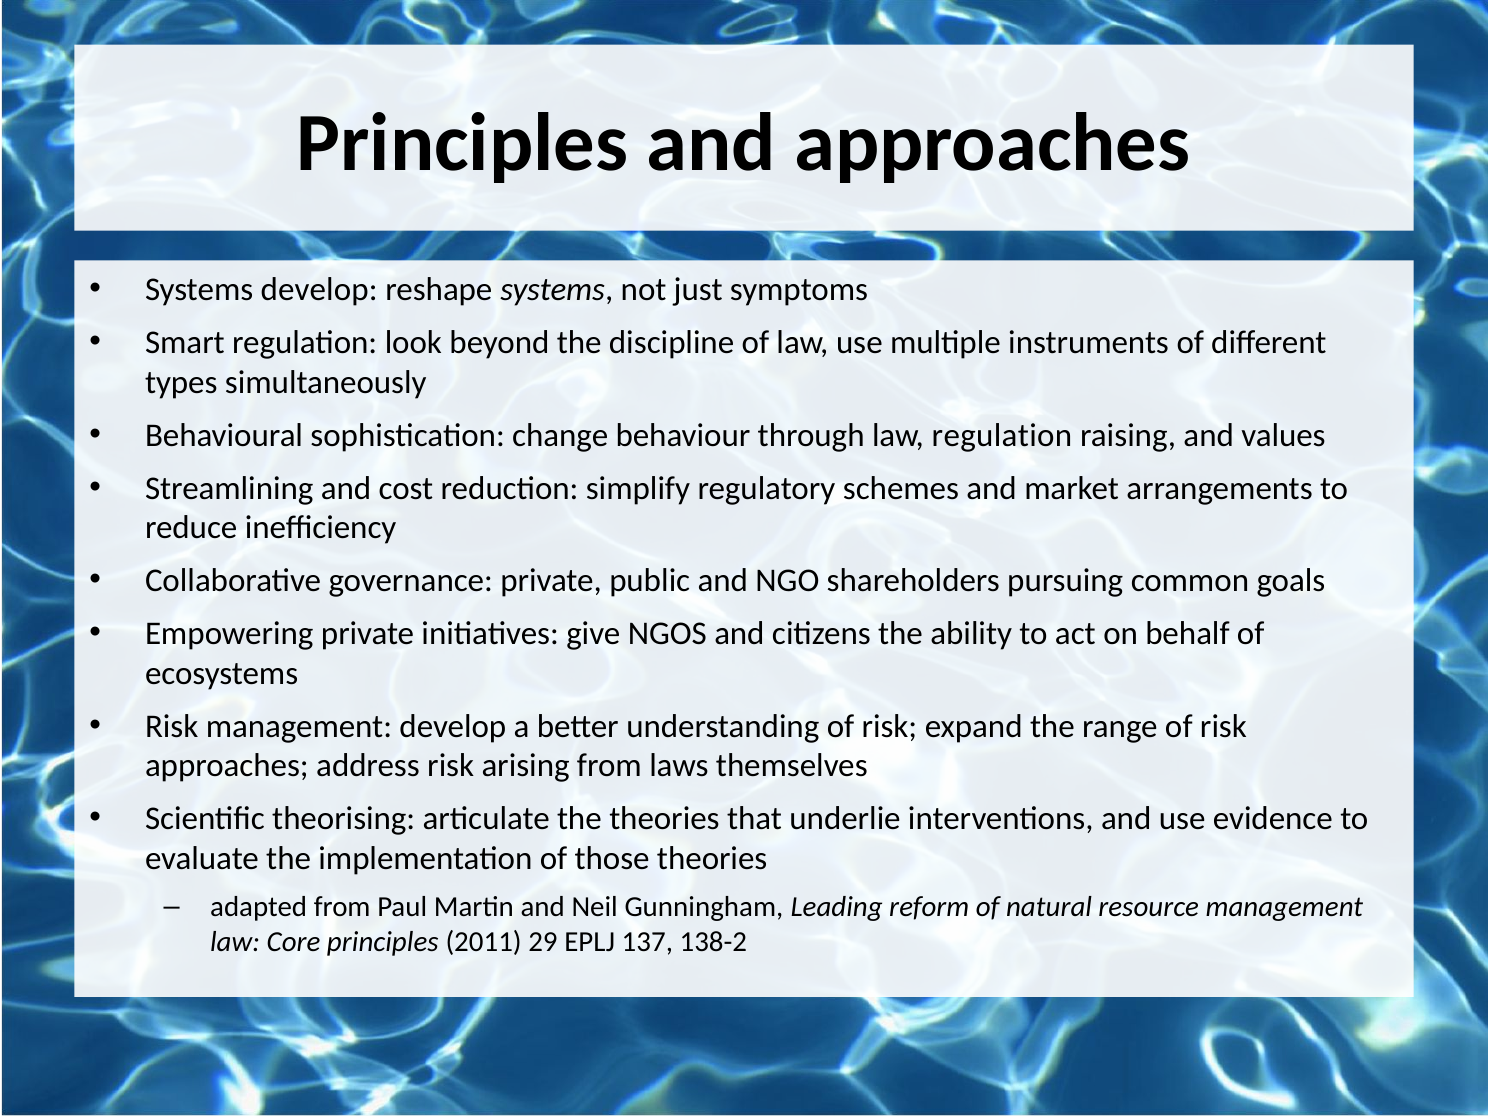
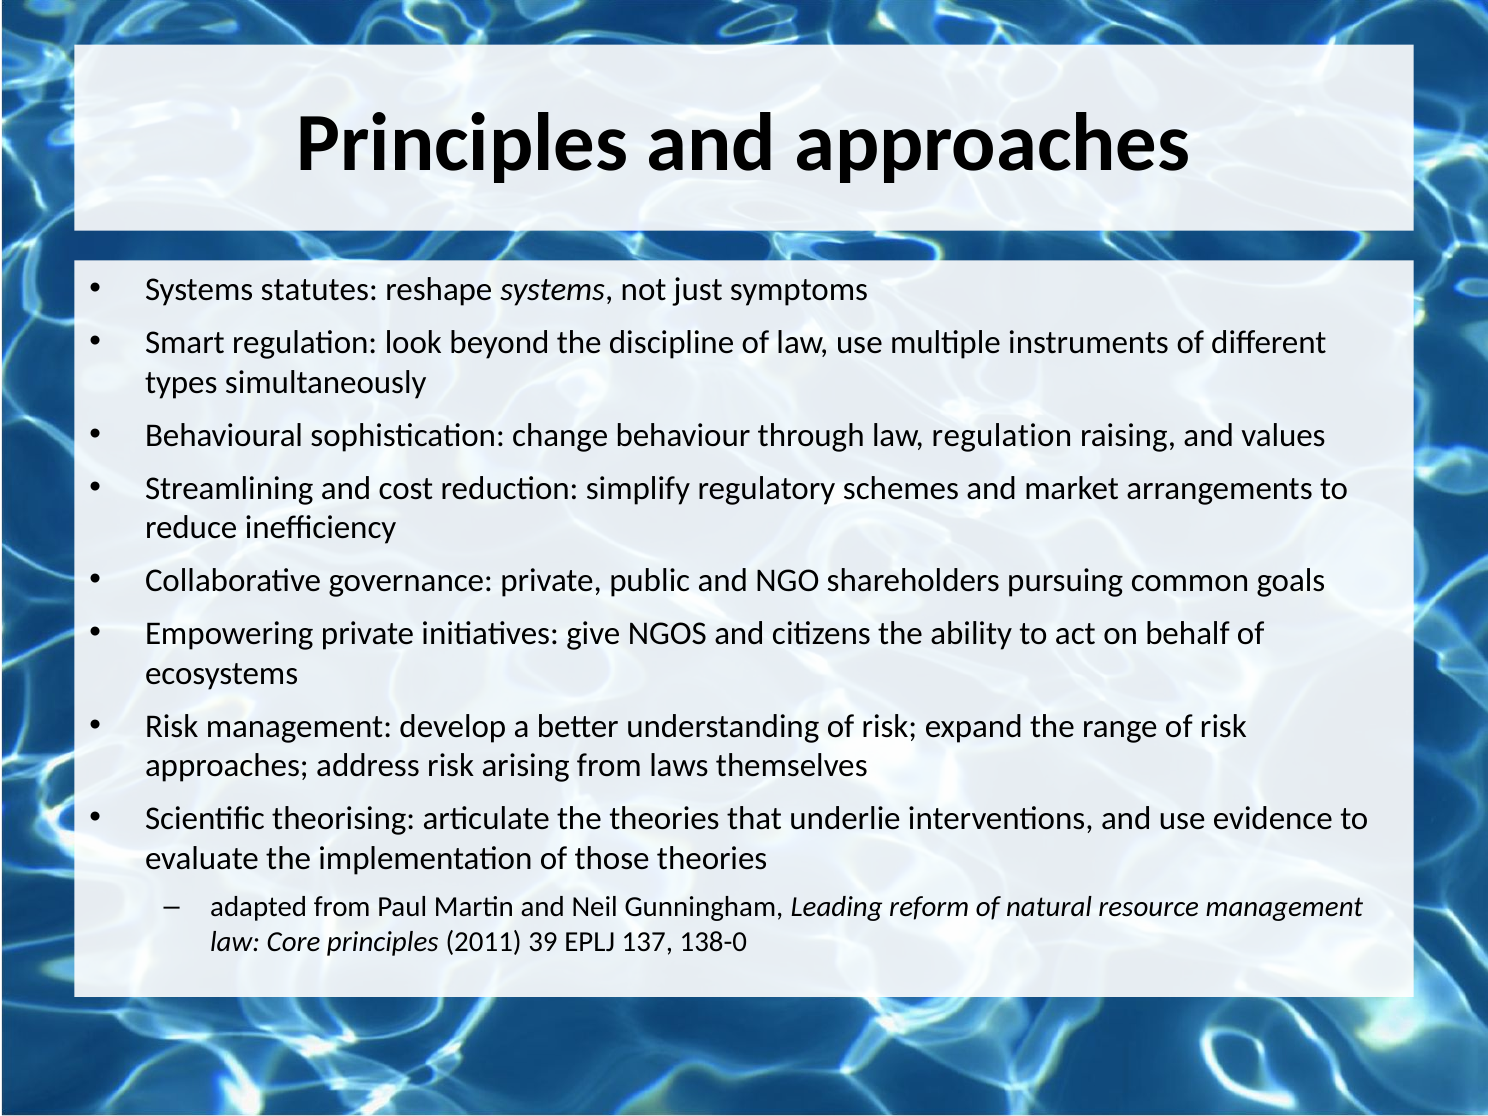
Systems develop: develop -> statutes
29: 29 -> 39
138-2: 138-2 -> 138-0
